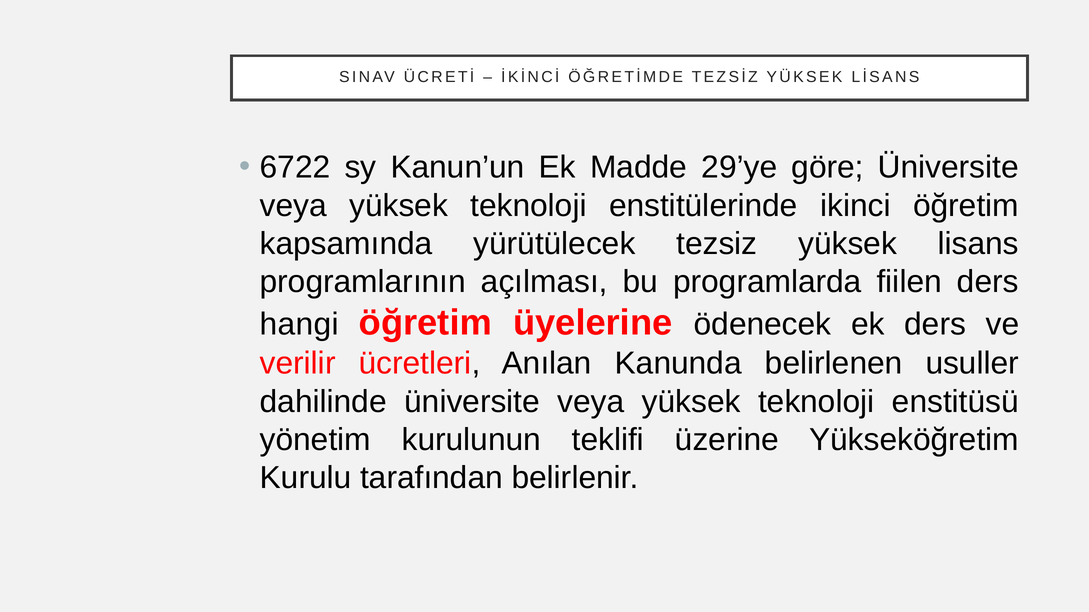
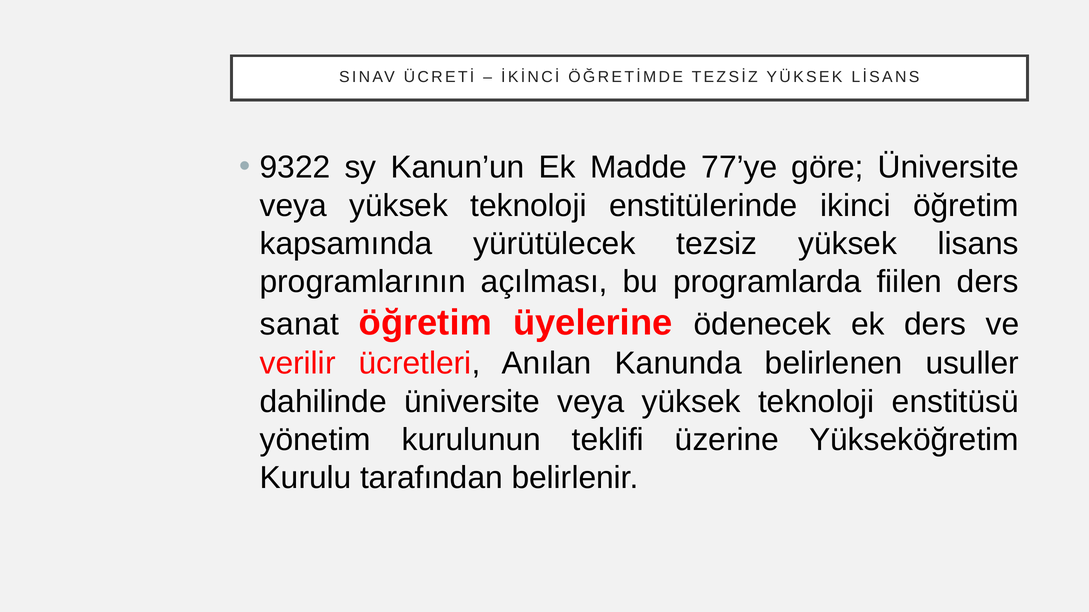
6722: 6722 -> 9322
29’ye: 29’ye -> 77’ye
hangi: hangi -> sanat
